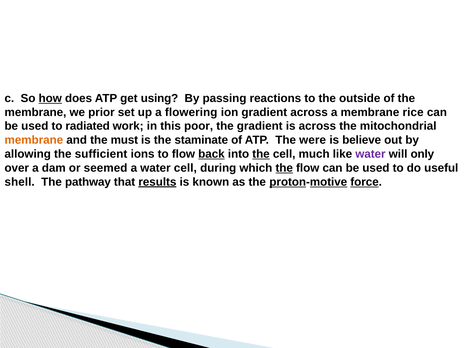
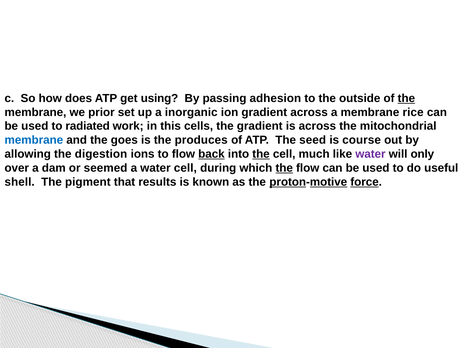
how underline: present -> none
reactions: reactions -> adhesion
the at (406, 98) underline: none -> present
flowering: flowering -> inorganic
poor: poor -> cells
membrane at (34, 140) colour: orange -> blue
must: must -> goes
staminate: staminate -> produces
were: were -> seed
believe: believe -> course
sufficient: sufficient -> digestion
pathway: pathway -> pigment
results underline: present -> none
